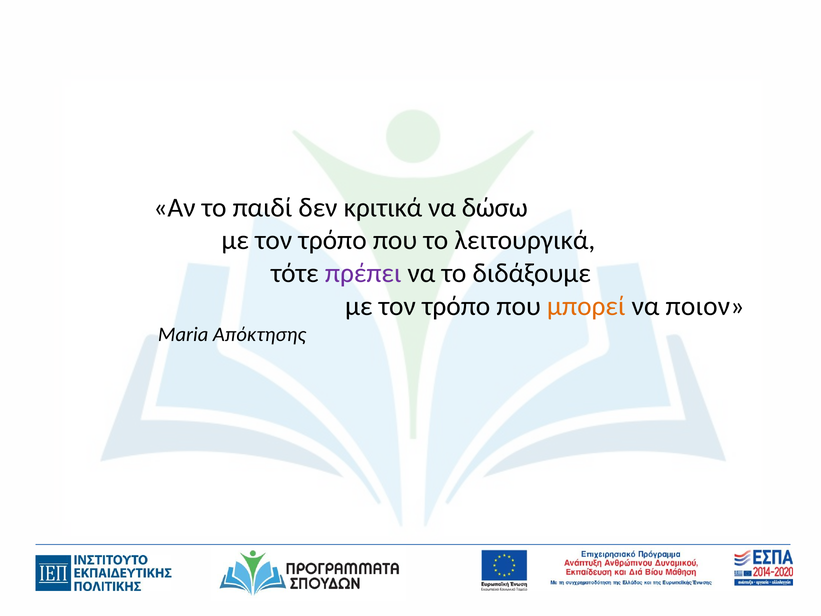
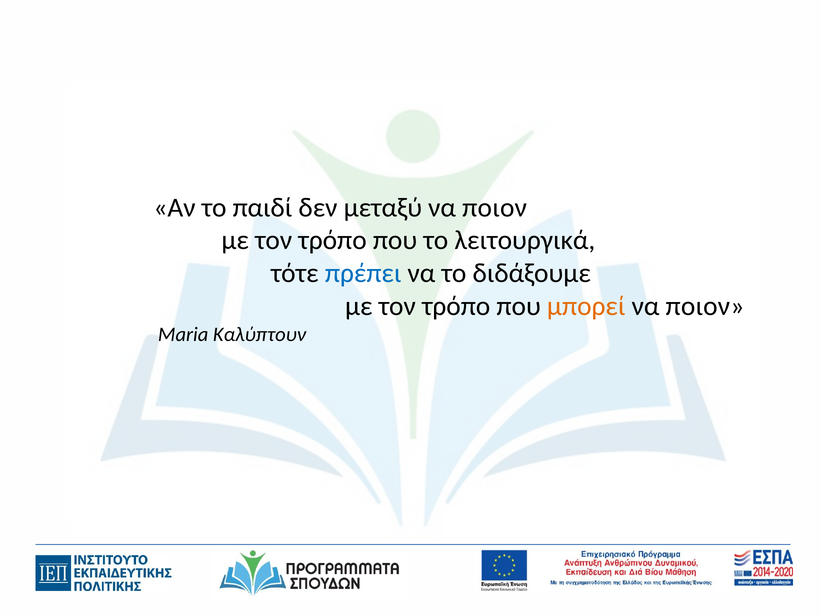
κριτικά: κριτικά -> μεταξύ
δώσω at (495, 207): δώσω -> ποιον
πρέπει colour: purple -> blue
Απόκτησης: Απόκτησης -> Καλύπτουν
